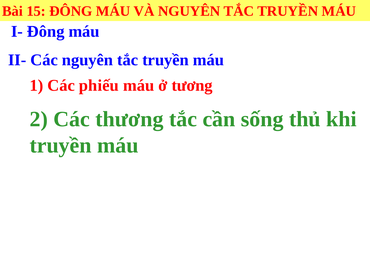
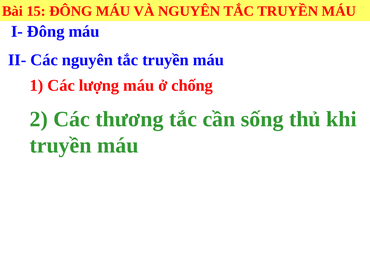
phiếu: phiếu -> lượng
tương: tương -> chống
